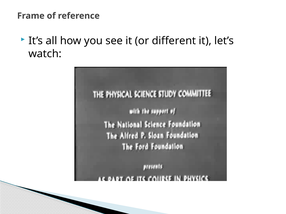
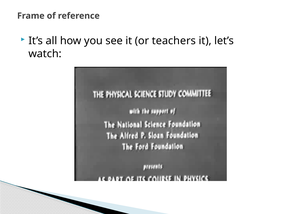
different: different -> teachers
